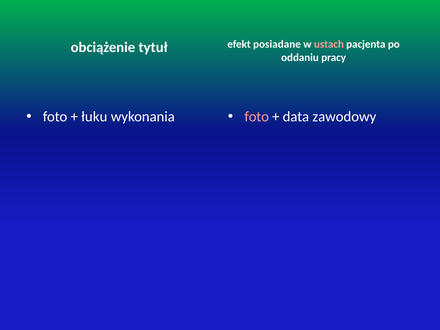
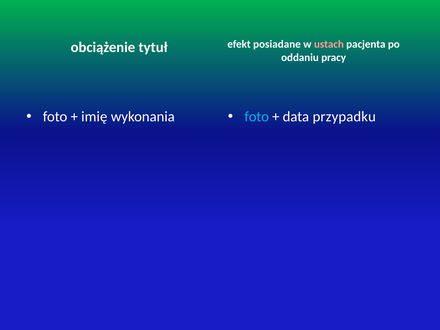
łuku: łuku -> imię
foto at (257, 117) colour: pink -> light blue
zawodowy: zawodowy -> przypadku
